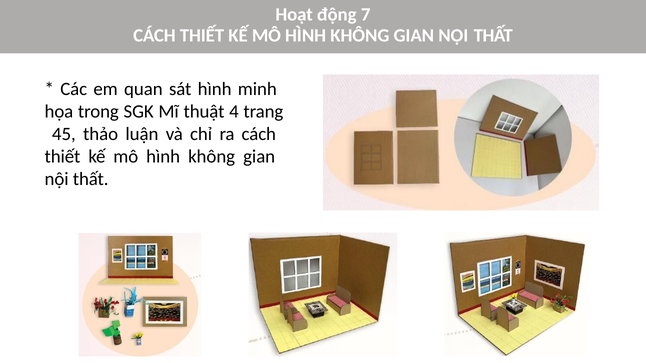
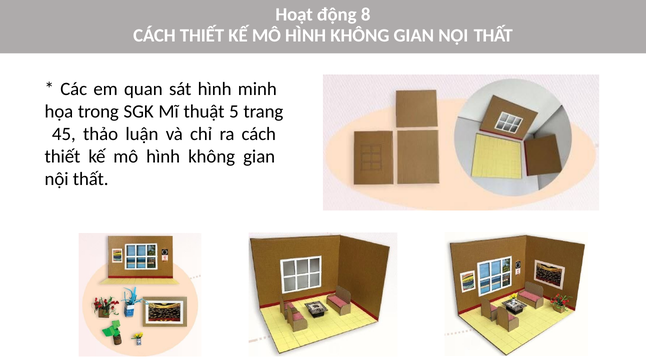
7: 7 -> 8
4: 4 -> 5
